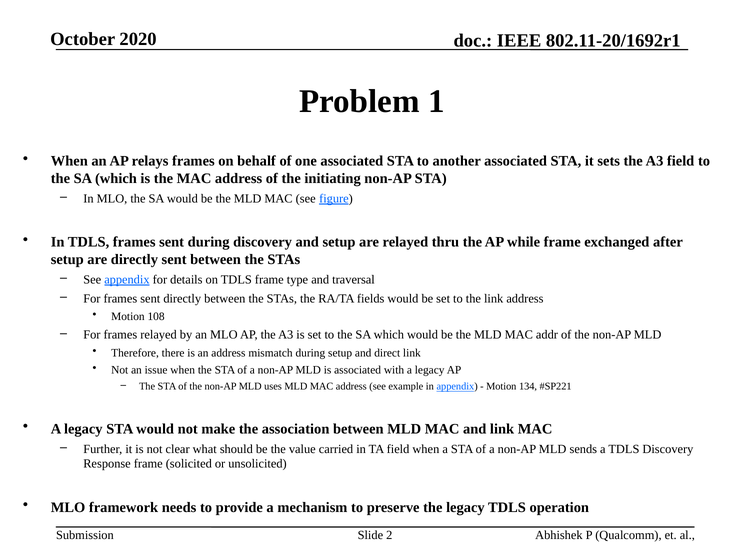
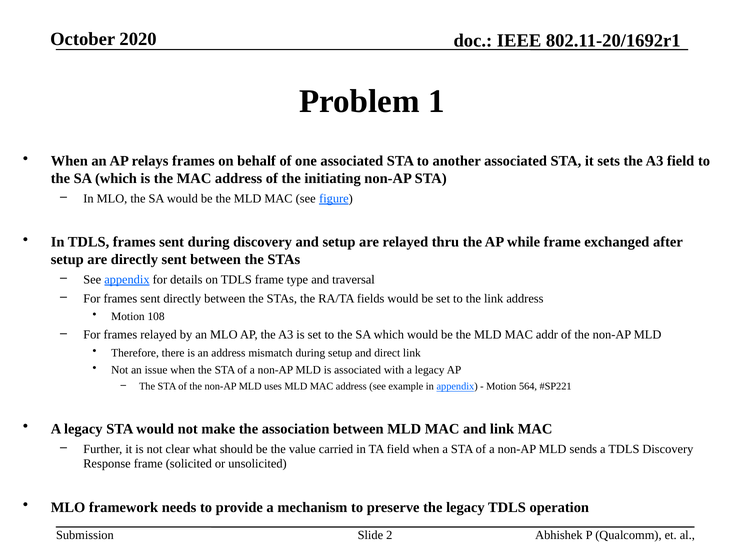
134: 134 -> 564
